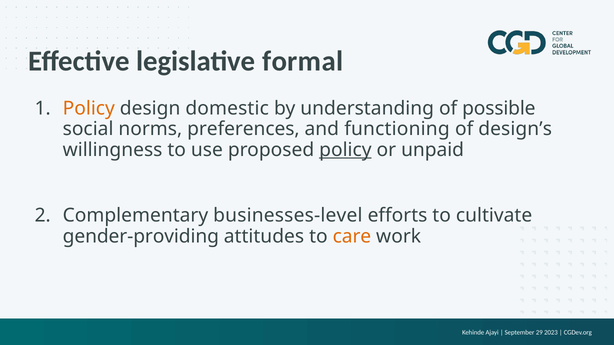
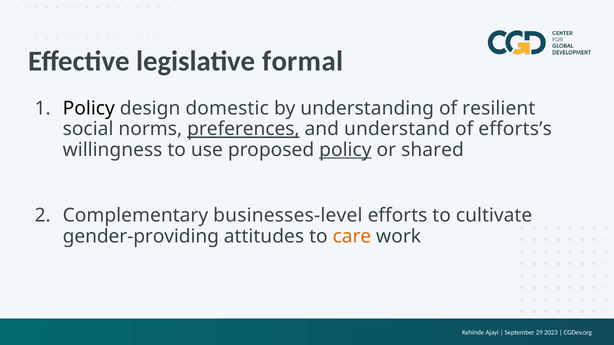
Policy at (89, 108) colour: orange -> black
possible: possible -> resilient
preferences underline: none -> present
functioning: functioning -> understand
design’s: design’s -> efforts’s
unpaid: unpaid -> shared
